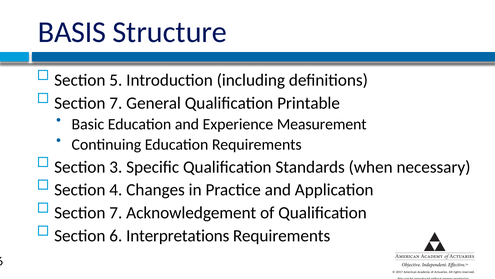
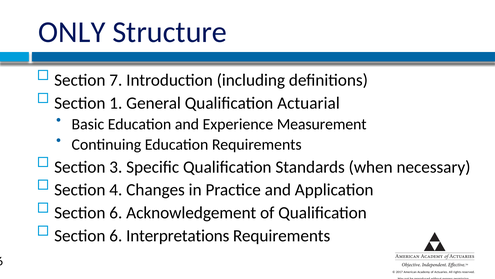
BASIS: BASIS -> ONLY
5: 5 -> 7
7 at (116, 103): 7 -> 1
Printable: Printable -> Actuarial
7 at (116, 212): 7 -> 6
